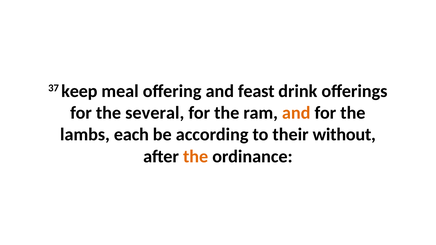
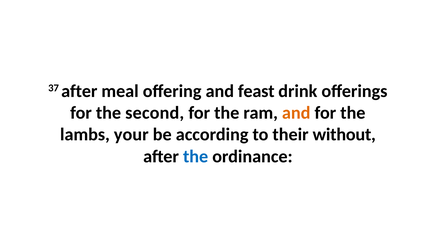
37 keep: keep -> after
several: several -> second
each: each -> your
the at (196, 157) colour: orange -> blue
